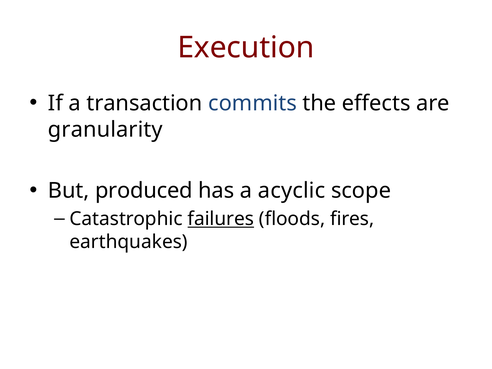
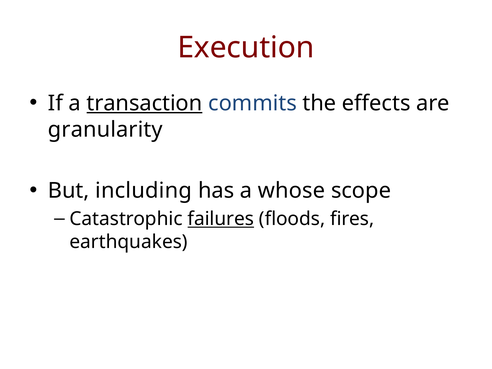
transaction underline: none -> present
produced: produced -> including
acyclic: acyclic -> whose
